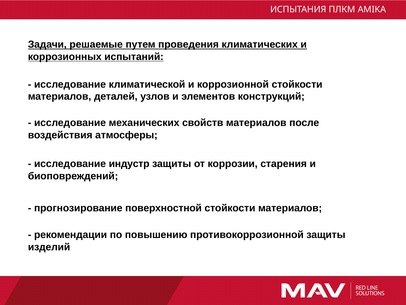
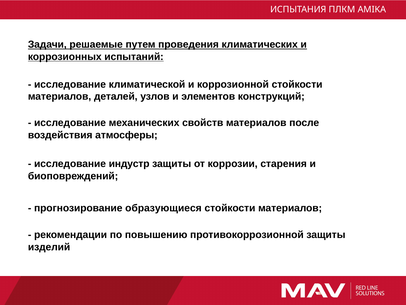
поверхностной: поверхностной -> образующиеся
